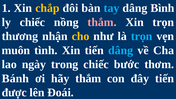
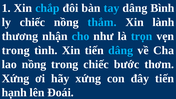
chắp colour: yellow -> light blue
thắm at (102, 22) colour: pink -> light blue
Xin trọn: trọn -> lành
cho colour: yellow -> light blue
muôn at (16, 50): muôn -> trong
lao ngày: ngày -> nồng
Bánh at (15, 78): Bánh -> Xứng
hãy thắm: thắm -> xứng
được: được -> hạnh
